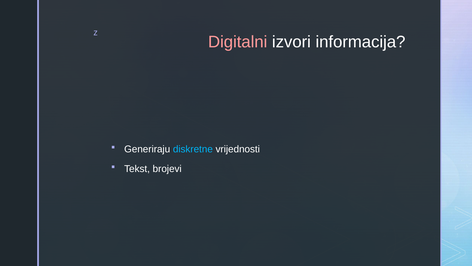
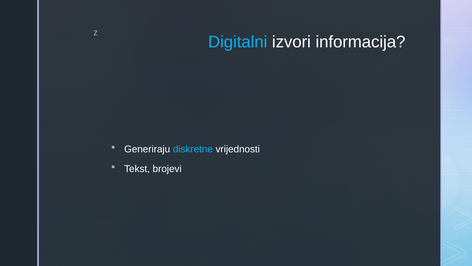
Digitalni colour: pink -> light blue
